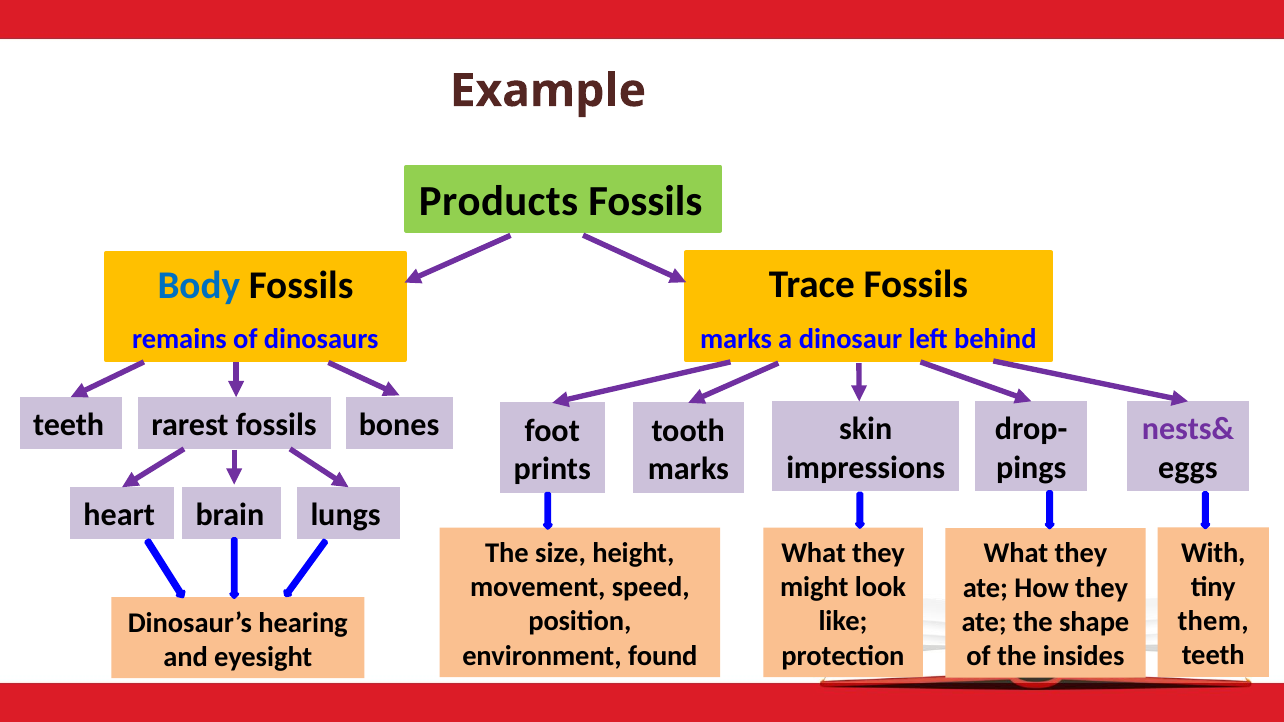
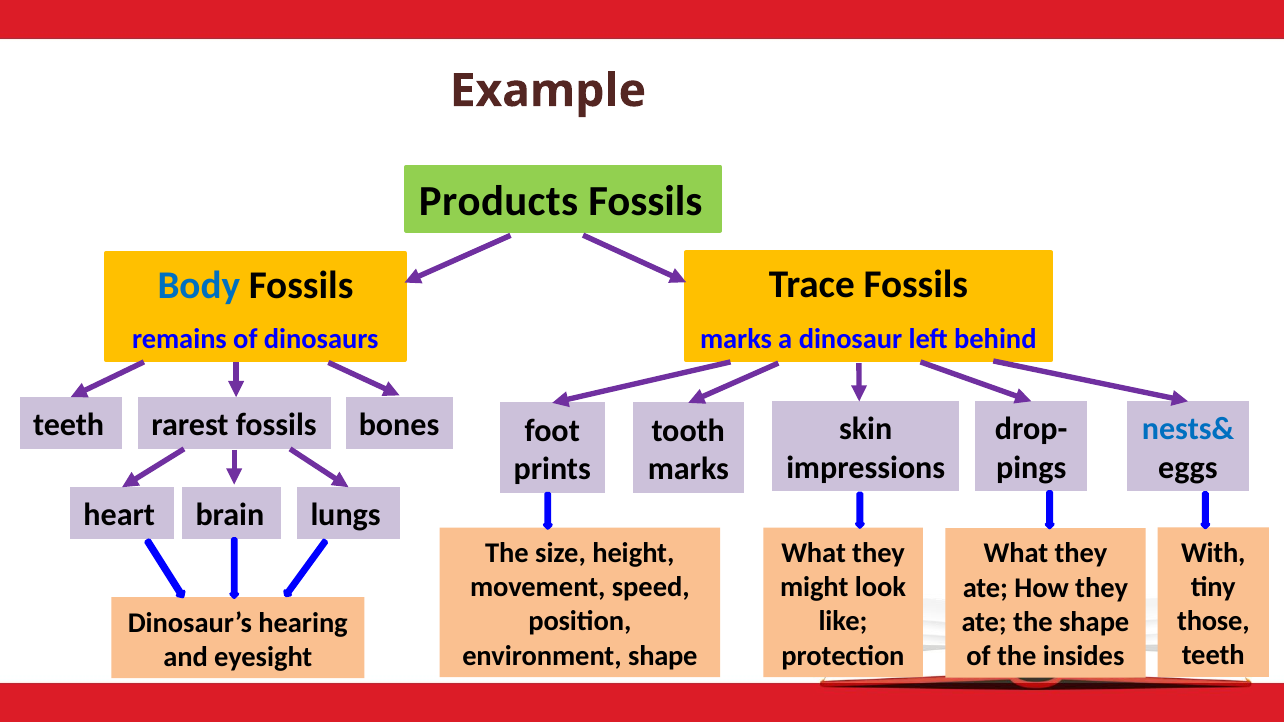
nests& colour: purple -> blue
them: them -> those
environment found: found -> shape
